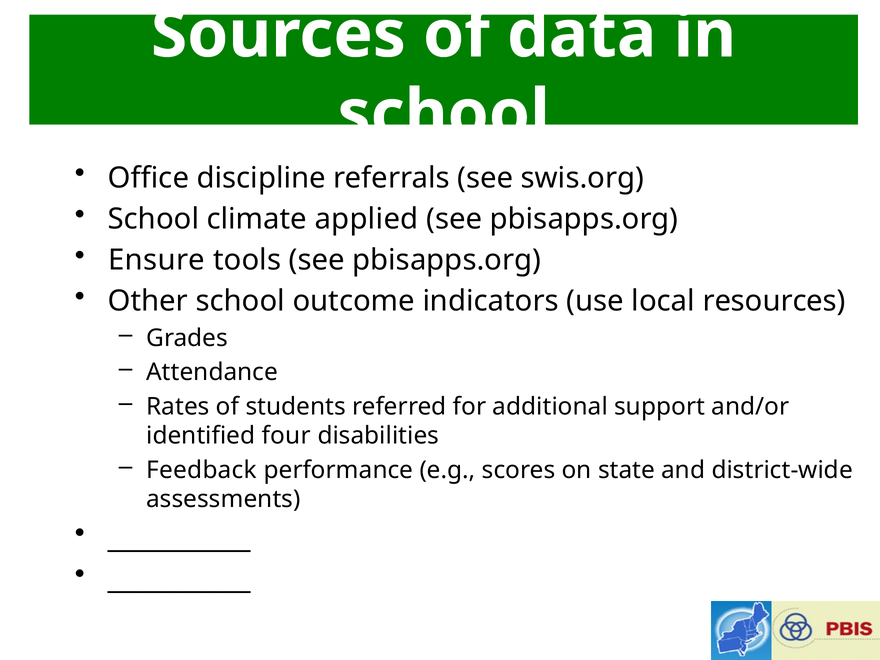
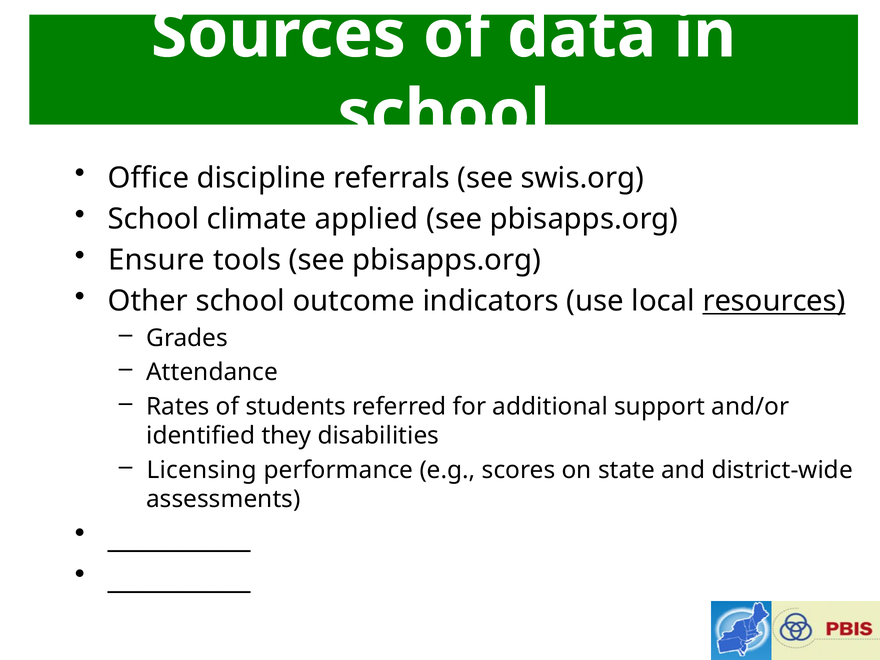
resources underline: none -> present
four: four -> they
Feedback: Feedback -> Licensing
